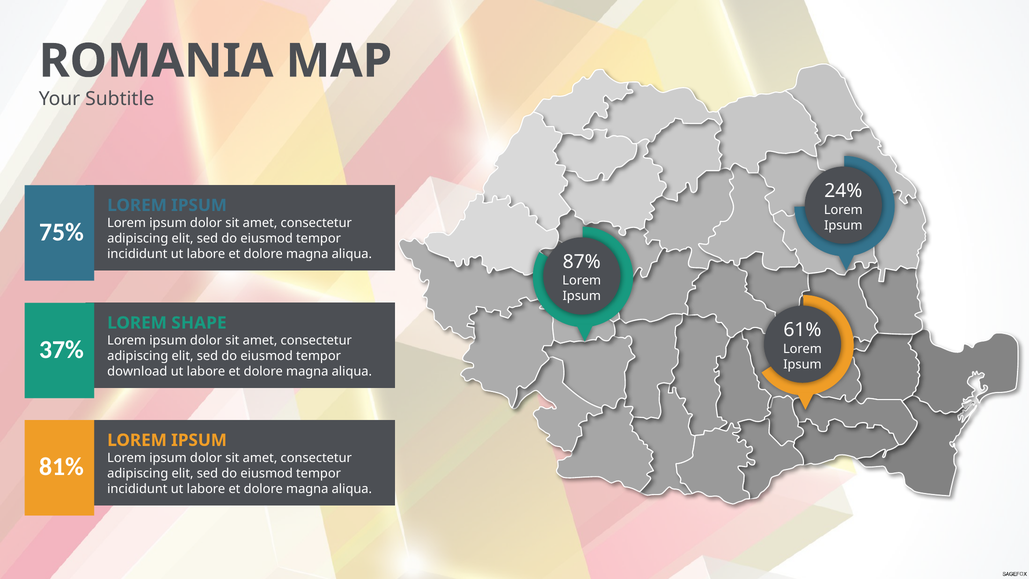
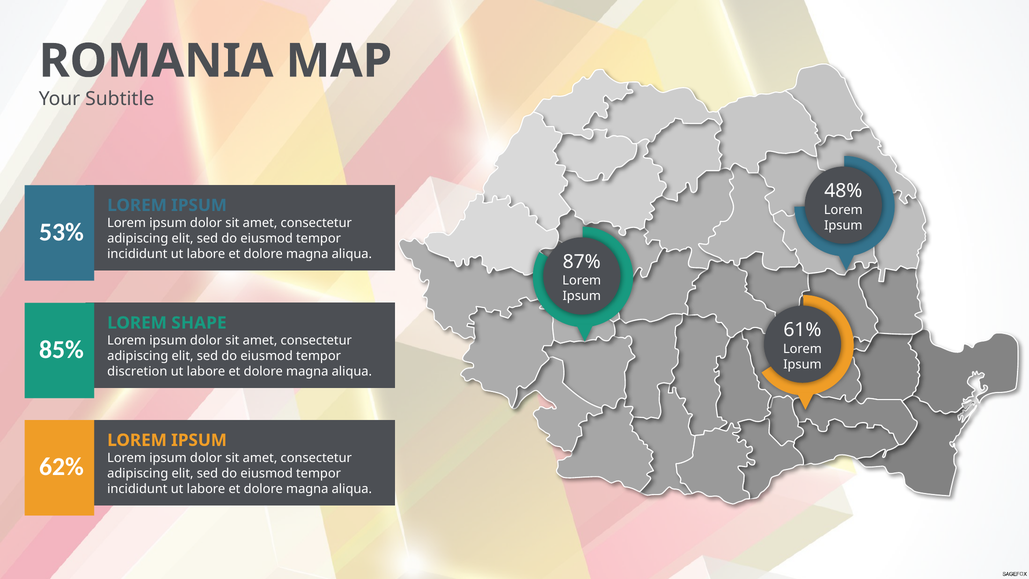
24%: 24% -> 48%
75%: 75% -> 53%
37%: 37% -> 85%
download: download -> discretion
81%: 81% -> 62%
